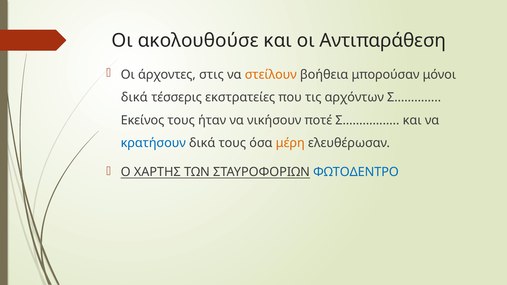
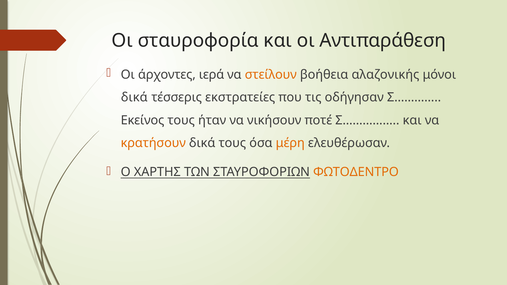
ακολουθούσε: ακολουθούσε -> σταυροφορία
στις: στις -> ιερά
μπορούσαν: μπορούσαν -> αλαζονικής
αρχόντων: αρχόντων -> οδήγησαν
κρατήσουν colour: blue -> orange
ΦΩΤΟΔΕΝΤΡΟ colour: blue -> orange
